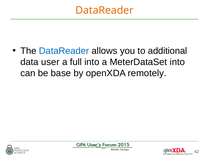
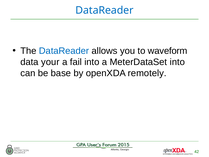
DataReader at (104, 10) colour: orange -> blue
additional: additional -> waveform
user: user -> your
full: full -> fail
